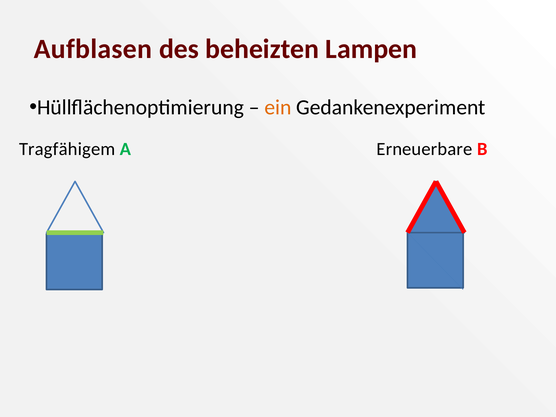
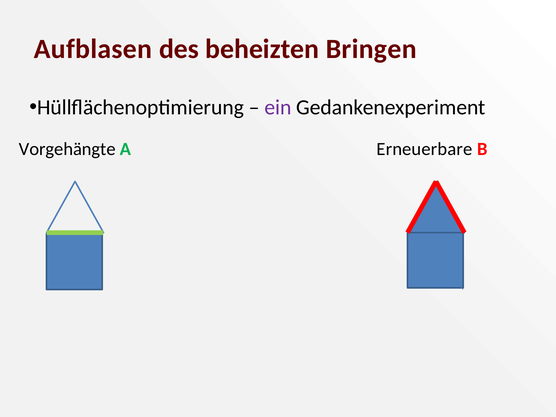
Lampen: Lampen -> Bringen
ein colour: orange -> purple
Tragfähigem: Tragfähigem -> Vorgehängte
